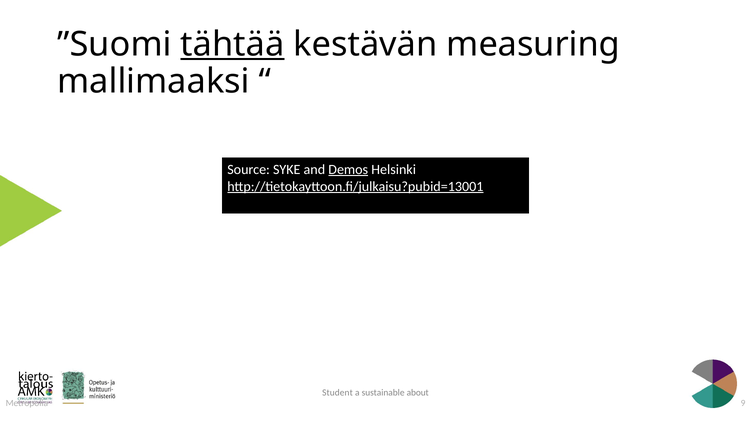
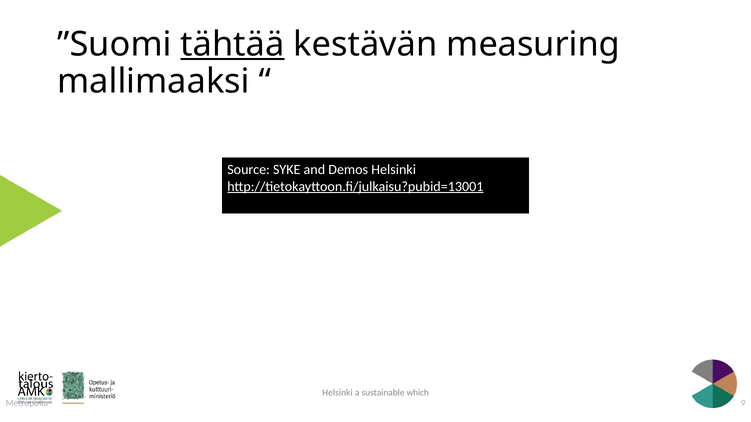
Demos underline: present -> none
Student at (337, 393): Student -> Helsinki
about: about -> which
